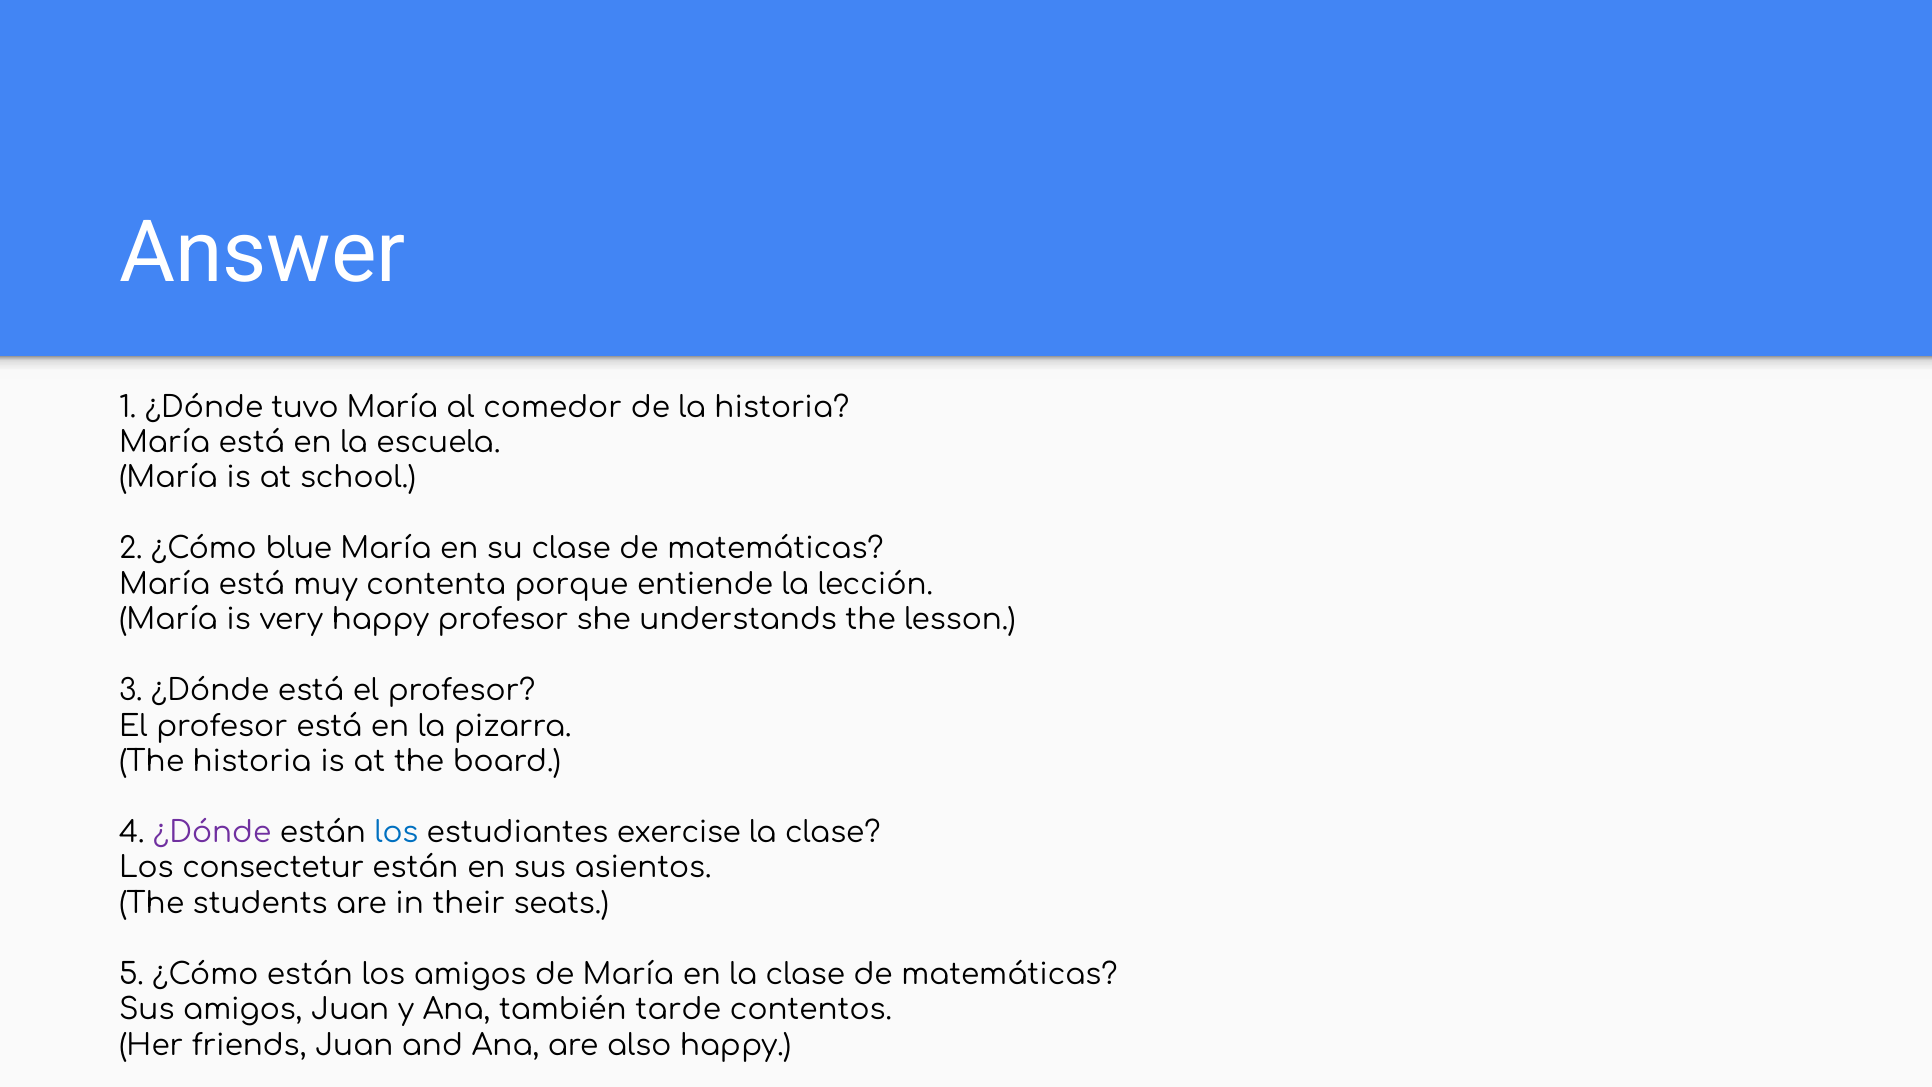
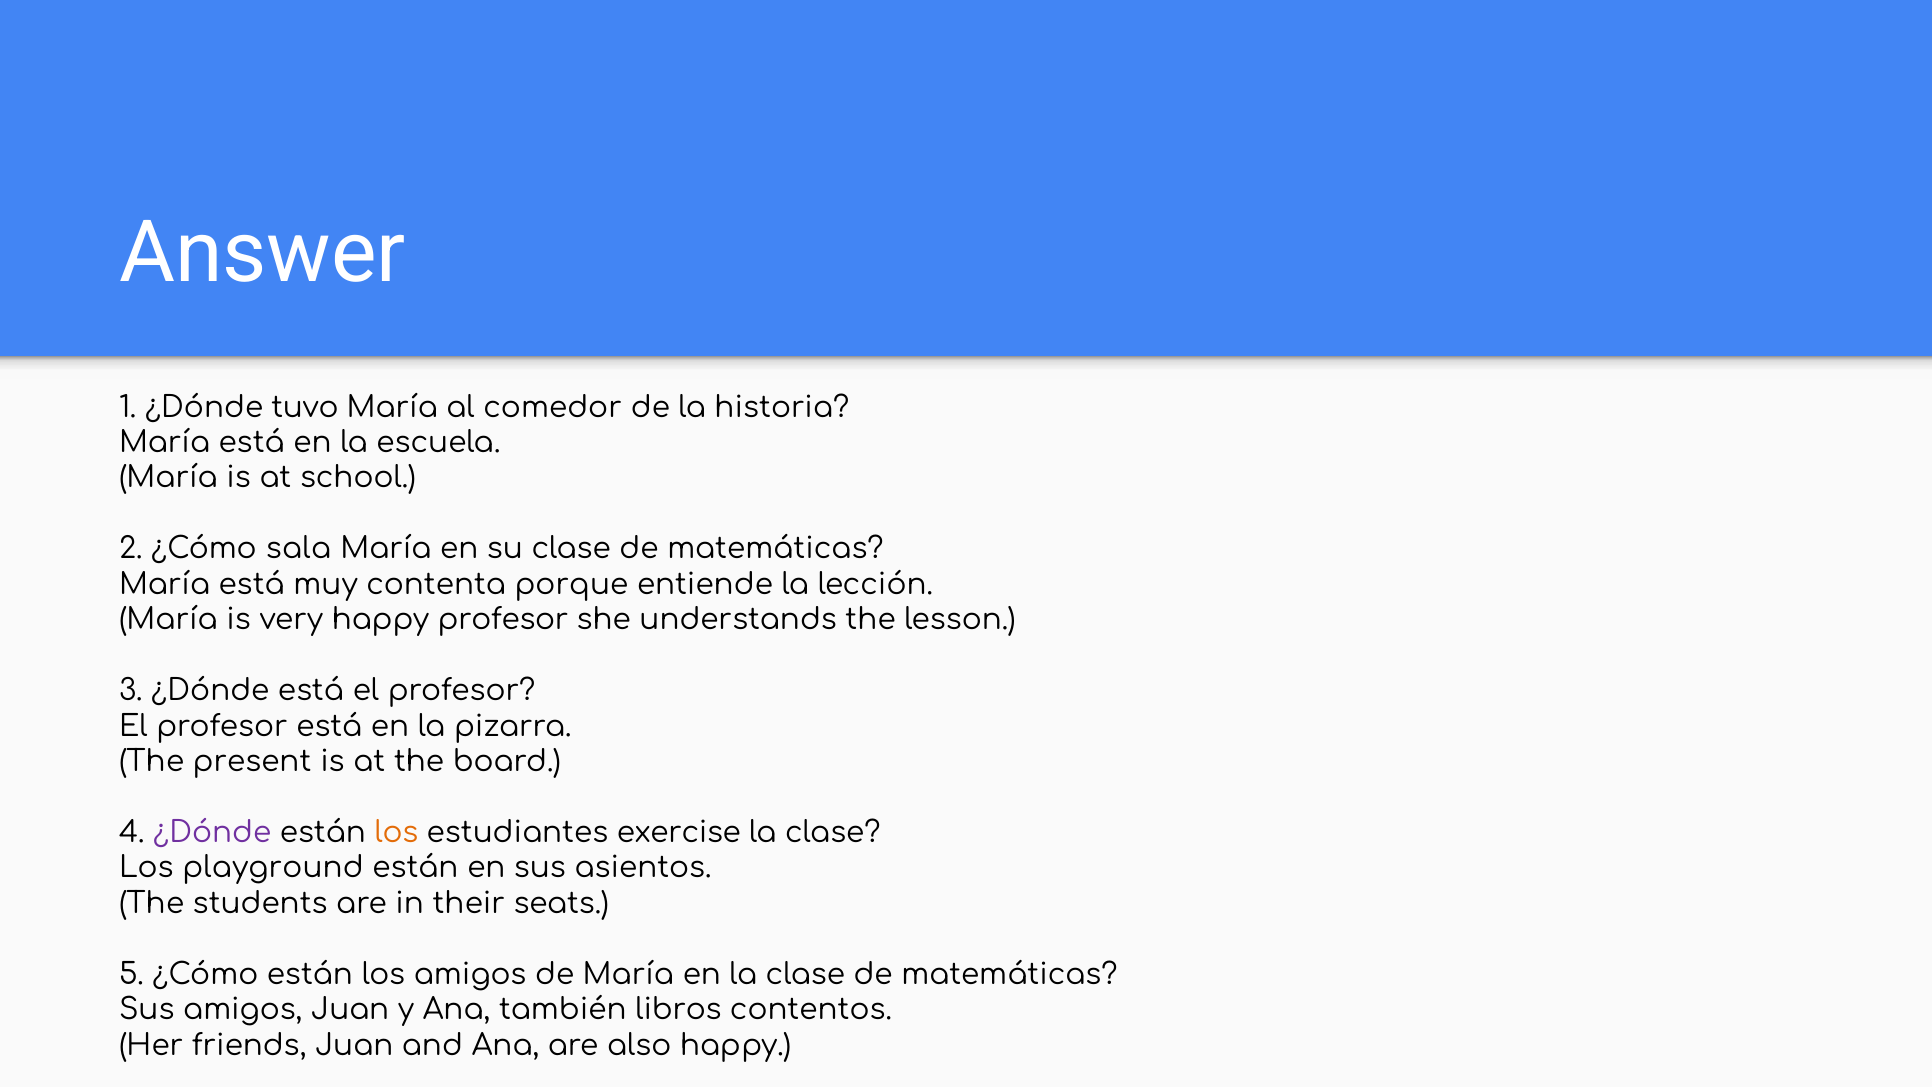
blue: blue -> sala
The historia: historia -> present
los at (396, 833) colour: blue -> orange
consectetur: consectetur -> playground
tarde: tarde -> libros
